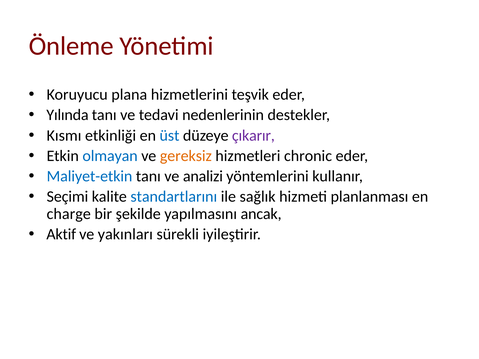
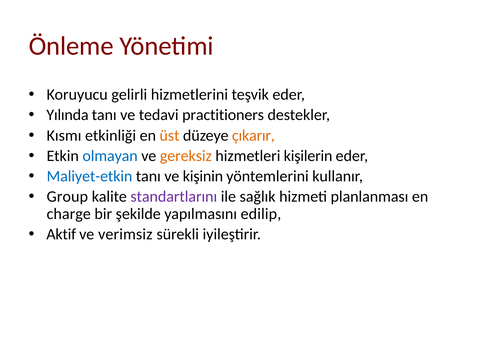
plana: plana -> gelirli
nedenlerinin: nedenlerinin -> practitioners
üst colour: blue -> orange
çıkarır colour: purple -> orange
chronic: chronic -> kişilerin
analizi: analizi -> kişinin
Seçimi: Seçimi -> Group
standartlarını colour: blue -> purple
ancak: ancak -> edilip
yakınları: yakınları -> verimsiz
